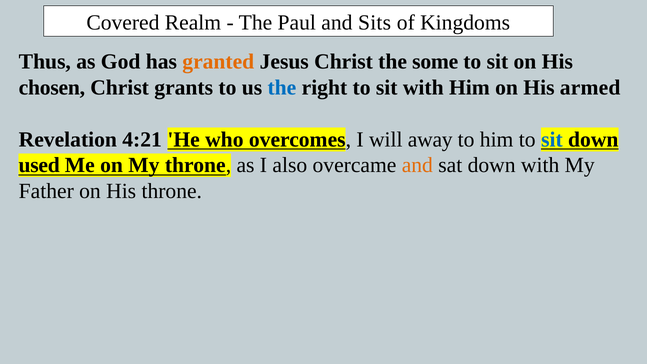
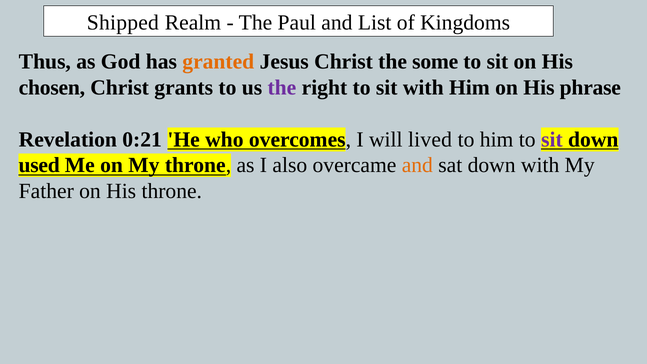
Covered: Covered -> Shipped
Sits: Sits -> List
the at (282, 88) colour: blue -> purple
armed: armed -> phrase
4:21: 4:21 -> 0:21
away: away -> lived
sit at (552, 139) colour: blue -> purple
